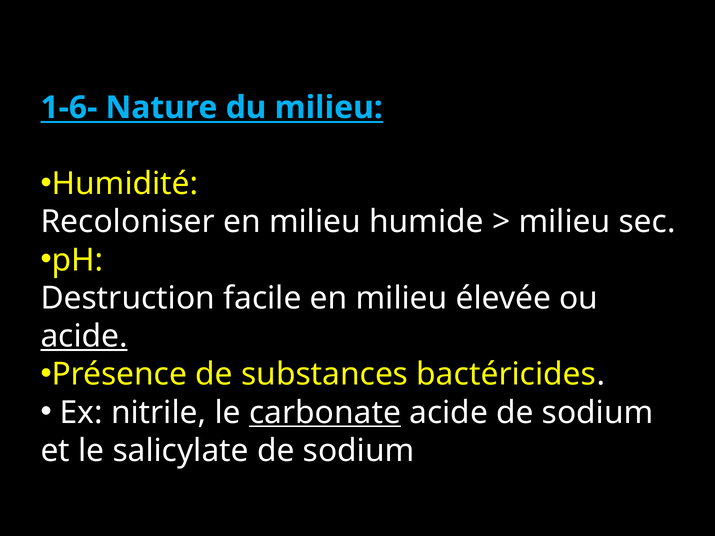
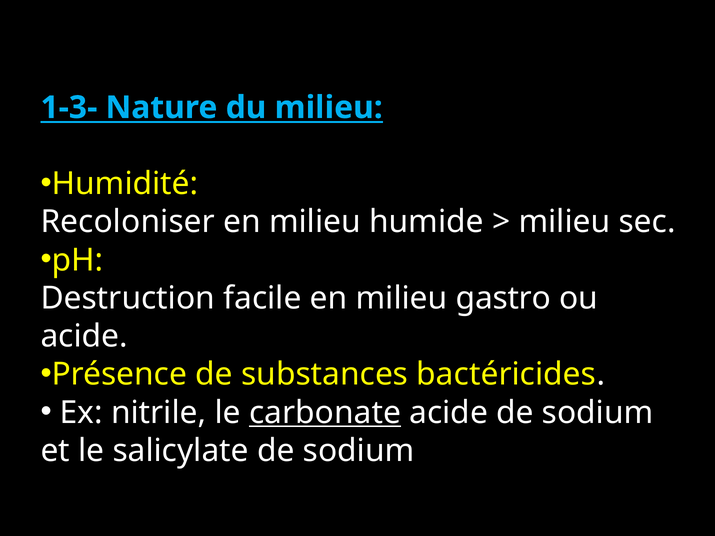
1-6-: 1-6- -> 1-3-
élevée: élevée -> gastro
acide at (84, 336) underline: present -> none
